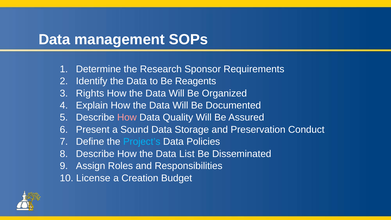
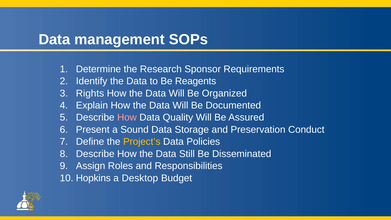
Project’s colour: light blue -> yellow
List: List -> Still
License: License -> Hopkins
Creation: Creation -> Desktop
